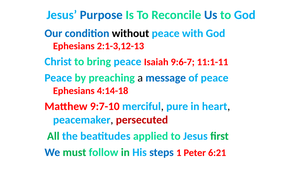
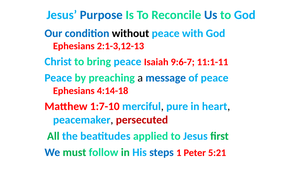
9:7-10: 9:7-10 -> 1:7-10
6:21: 6:21 -> 5:21
